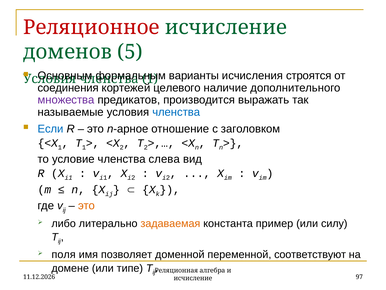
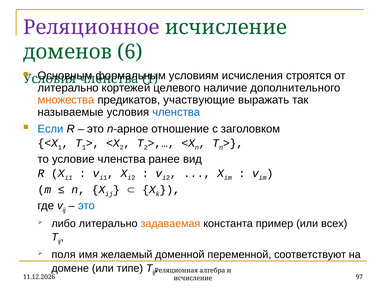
Реляционное colour: red -> purple
5: 5 -> 6
варианты: варианты -> условиям
соединения at (68, 88): соединения -> литерально
множества colour: purple -> orange
производится: производится -> участвующие
слева: слева -> ранее
это at (86, 205) colour: orange -> blue
силу: силу -> всех
позволяет: позволяет -> желаемый
